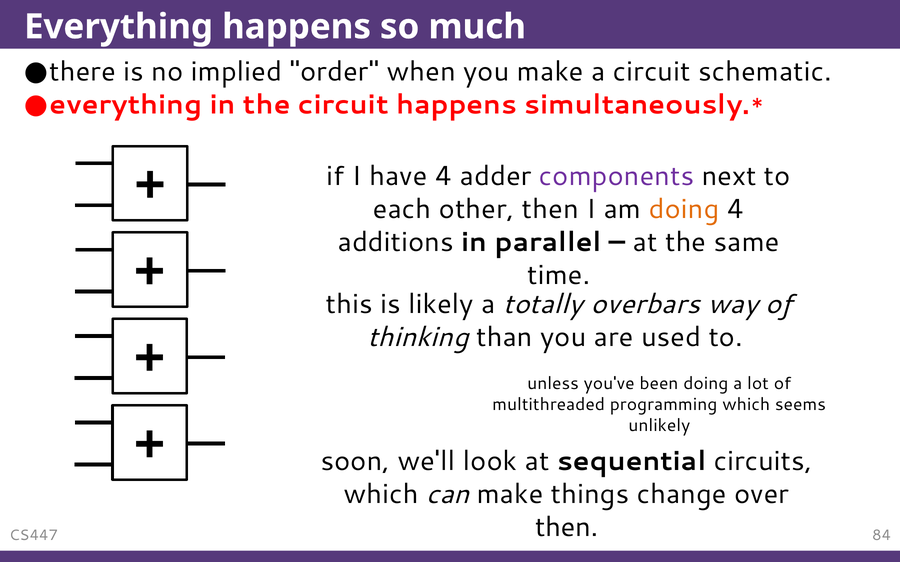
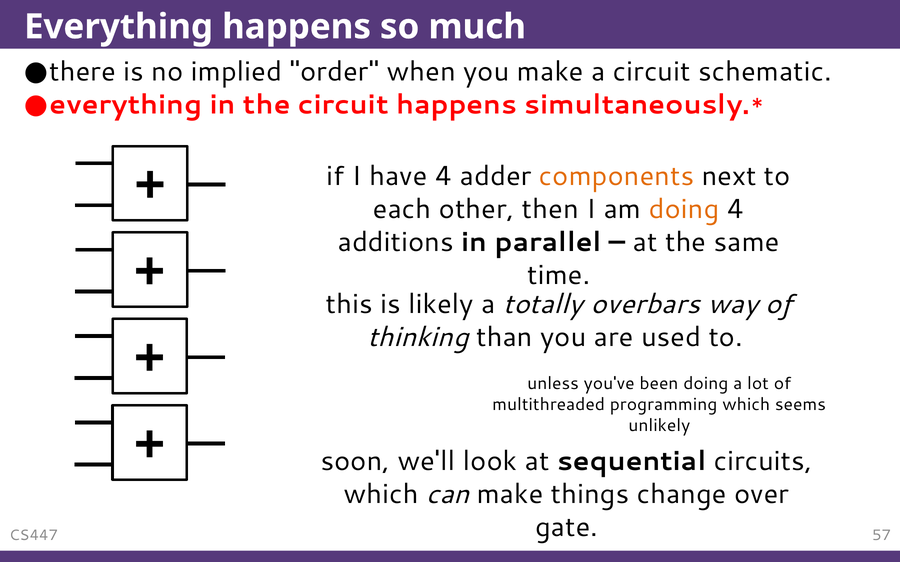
components colour: purple -> orange
then at (567, 528): then -> gate
84: 84 -> 57
